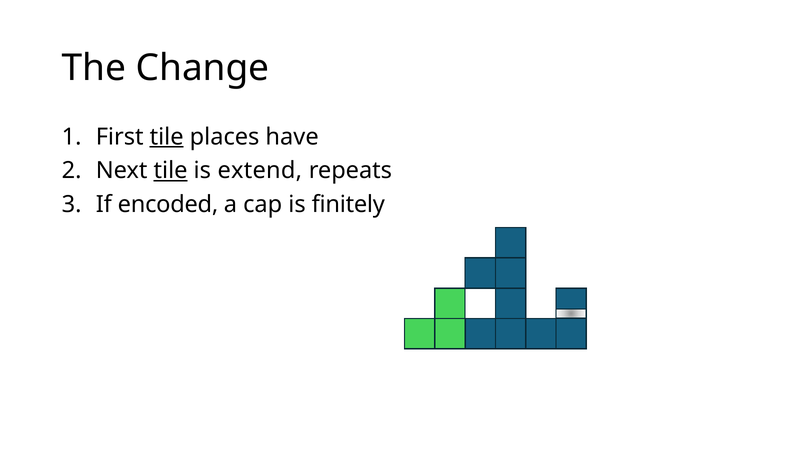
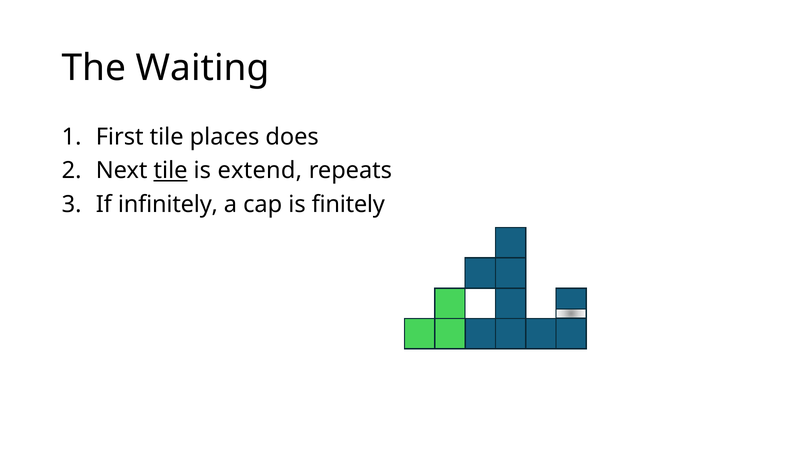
Change: Change -> Waiting
tile at (167, 137) underline: present -> none
have: have -> does
encoded: encoded -> infinitely
